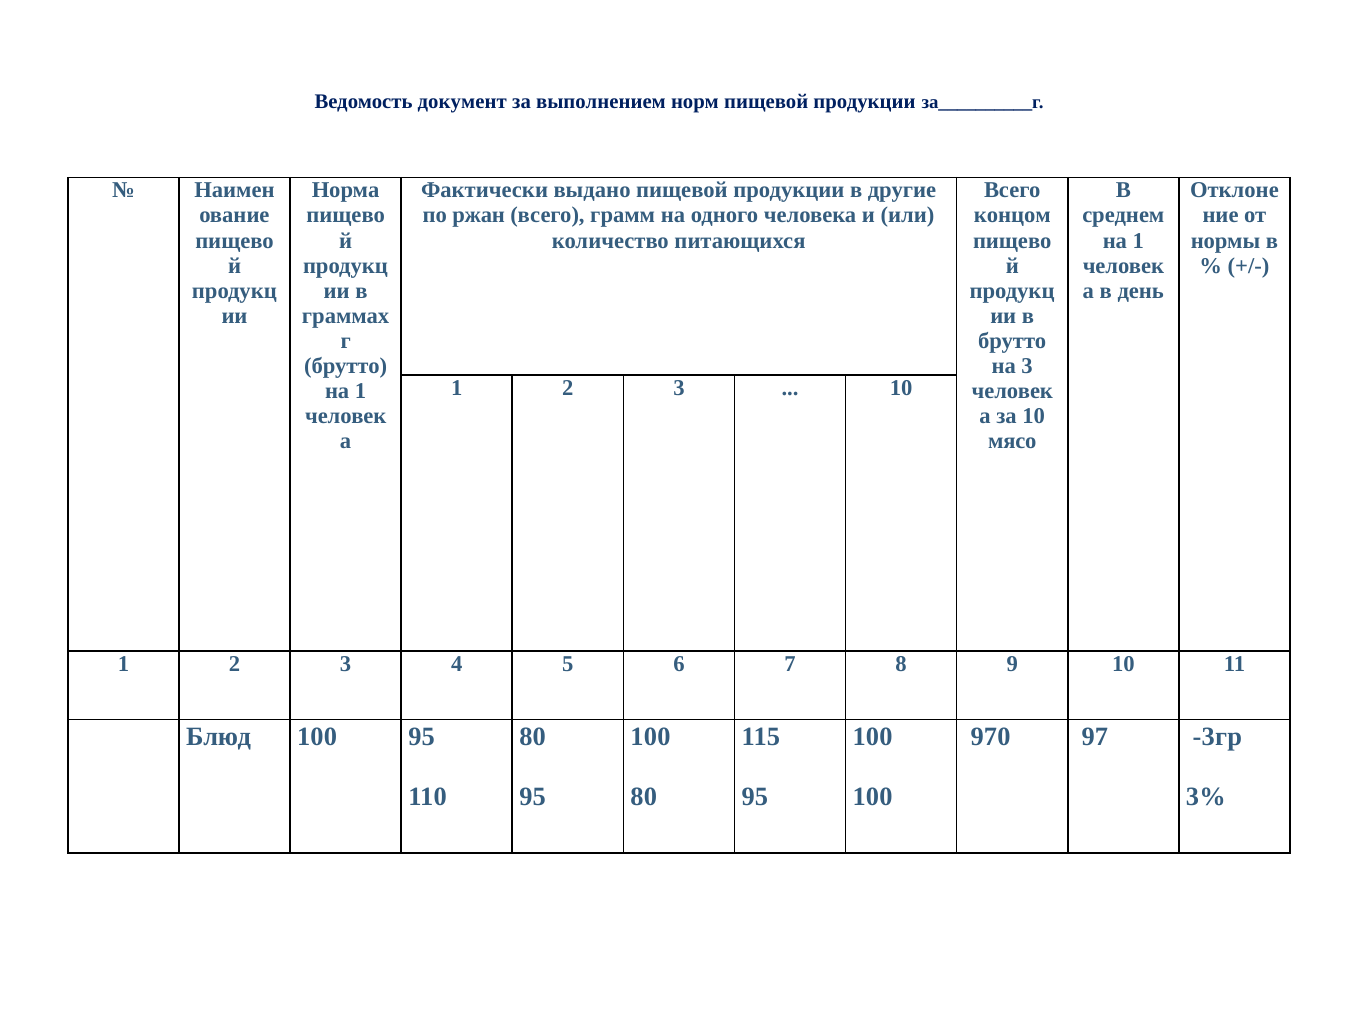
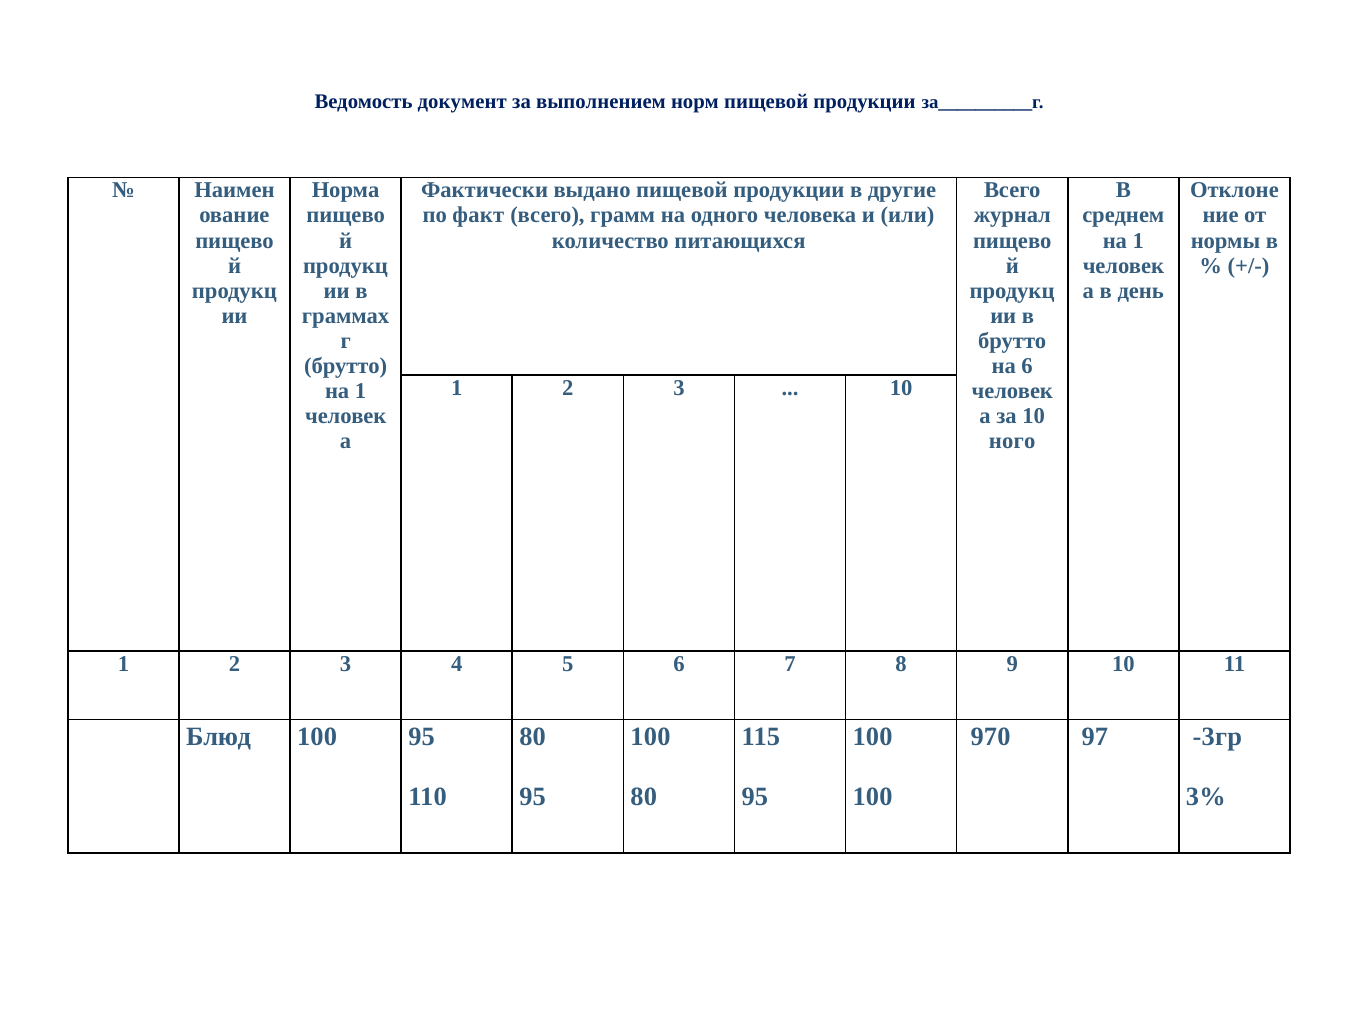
ржан: ржан -> факт
концом: концом -> журнал
на 3: 3 -> 6
мясо: мясо -> ного
